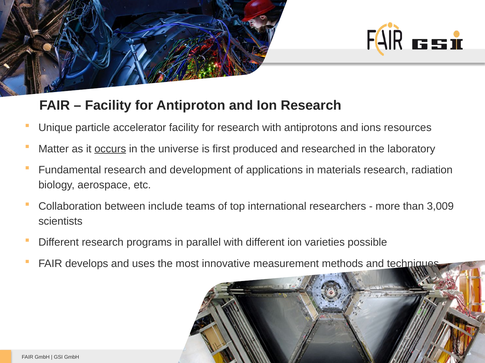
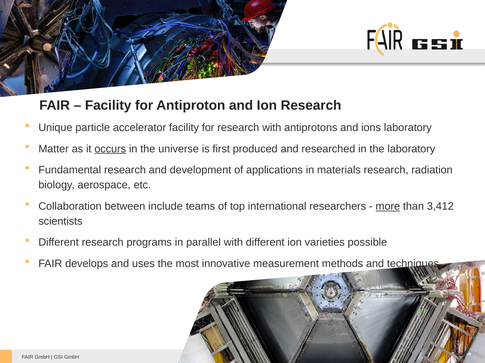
ions resources: resources -> laboratory
more underline: none -> present
3,009: 3,009 -> 3,412
